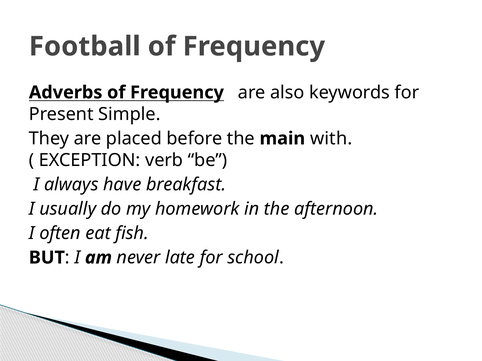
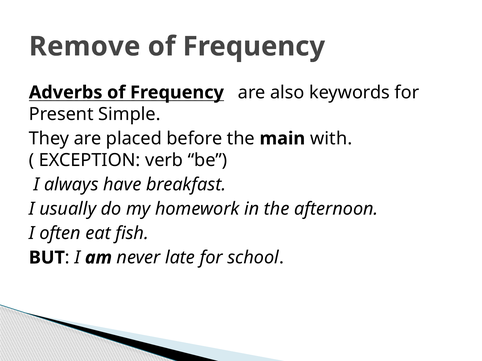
Football: Football -> Remove
